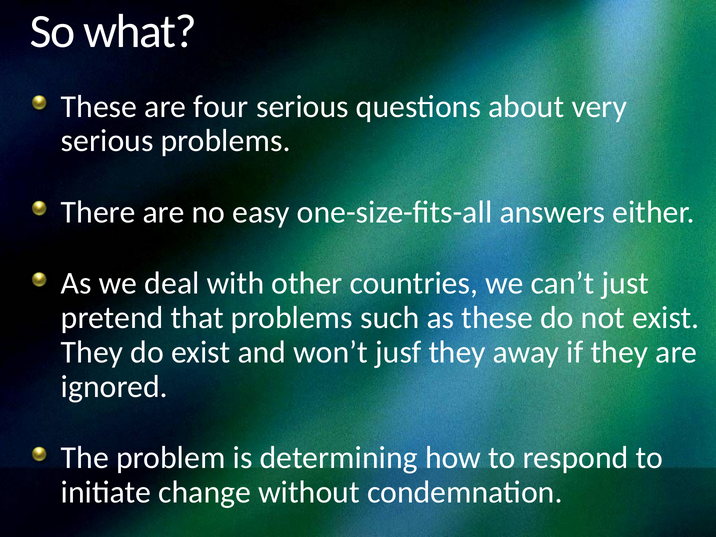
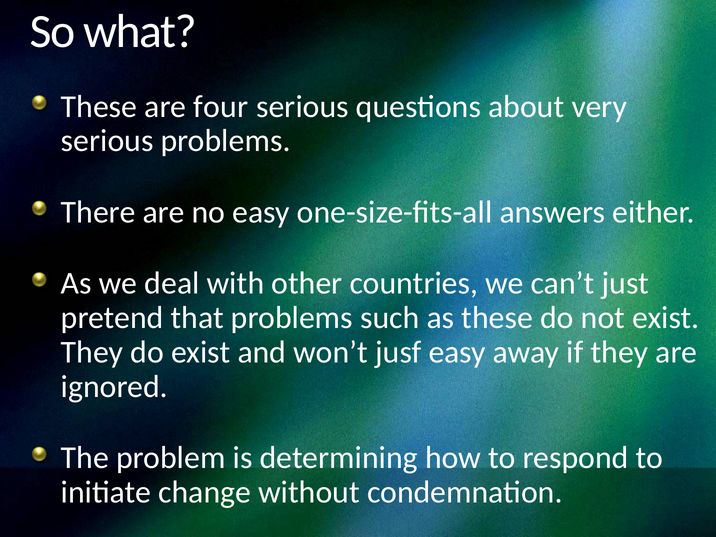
jusf they: they -> easy
